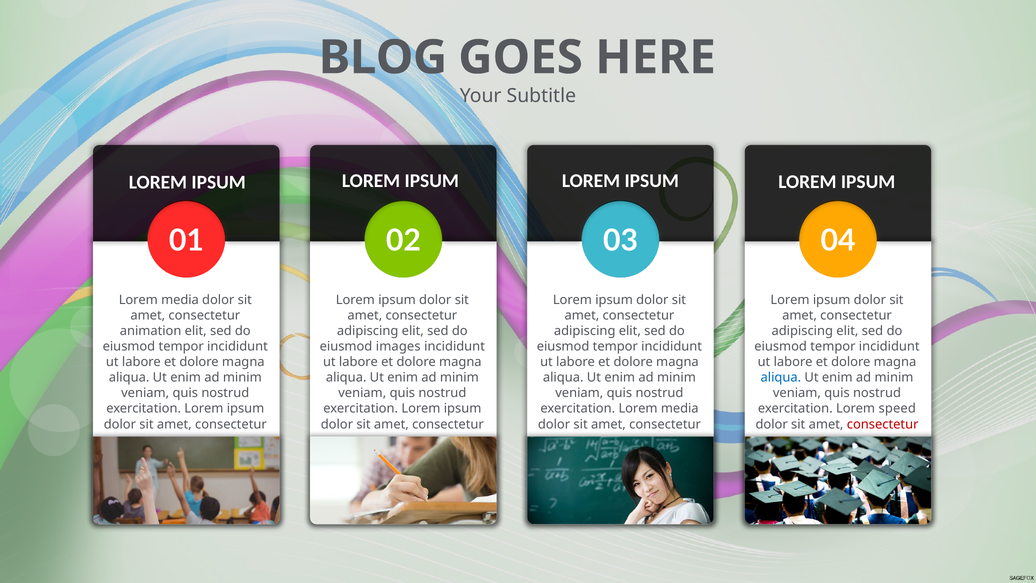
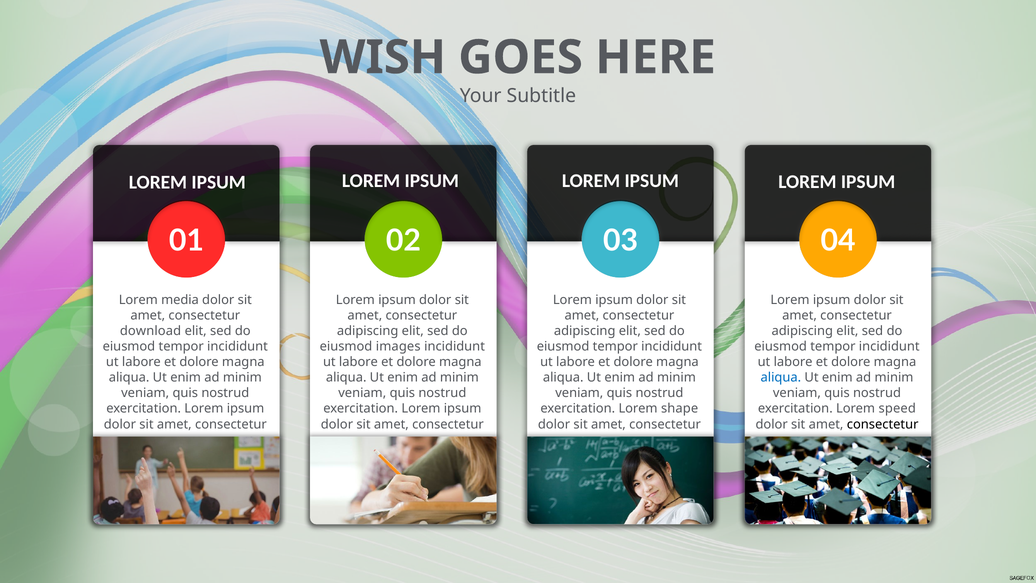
BLOG: BLOG -> WISH
animation: animation -> download
exercitation Lorem media: media -> shape
consectetur at (883, 424) colour: red -> black
